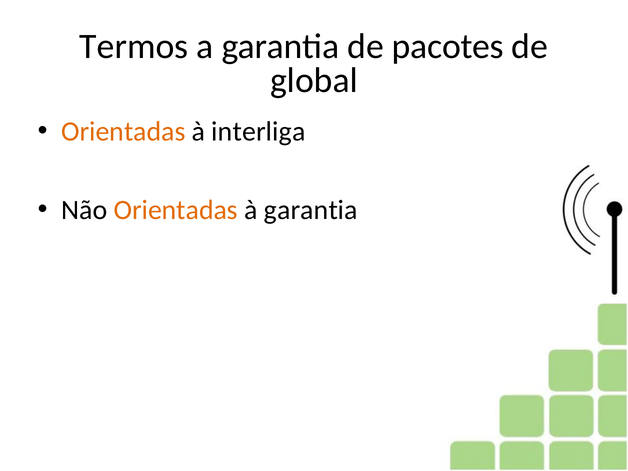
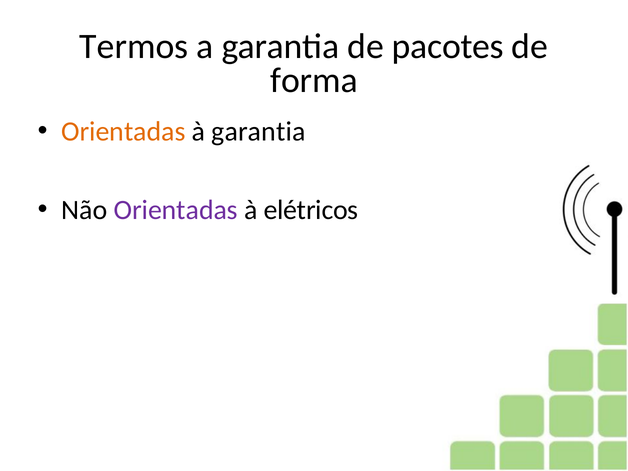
global: global -> forma
à interliga: interliga -> garantia
Orientadas at (176, 210) colour: orange -> purple
à garantia: garantia -> elétricos
